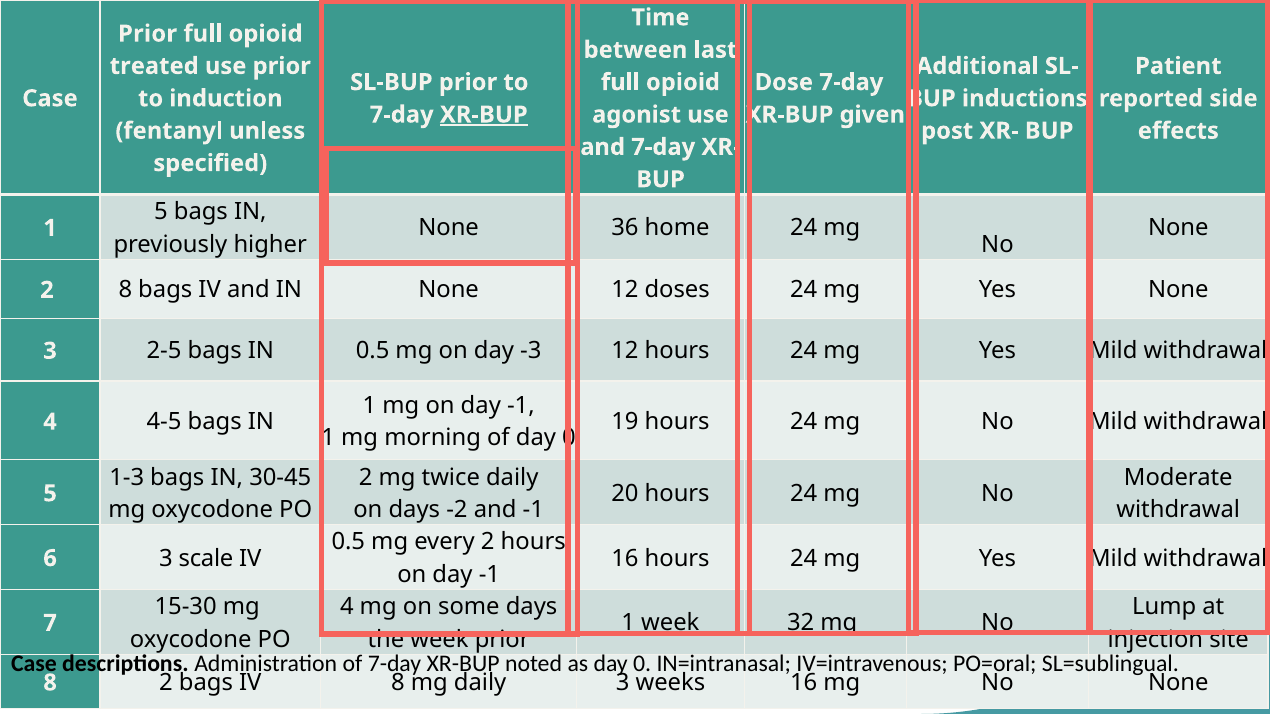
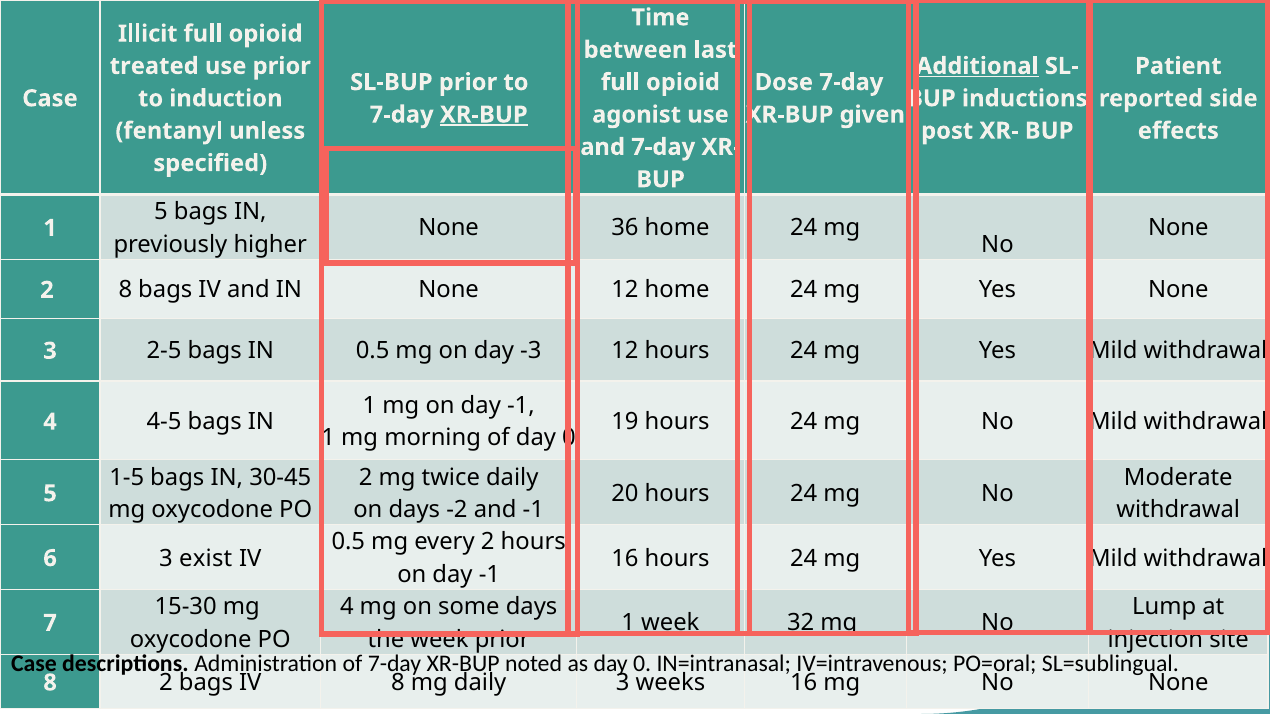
Prior at (148, 34): Prior -> Illicit
Additional underline: none -> present
12 doses: doses -> home
1-3: 1-3 -> 1-5
scale: scale -> exist
